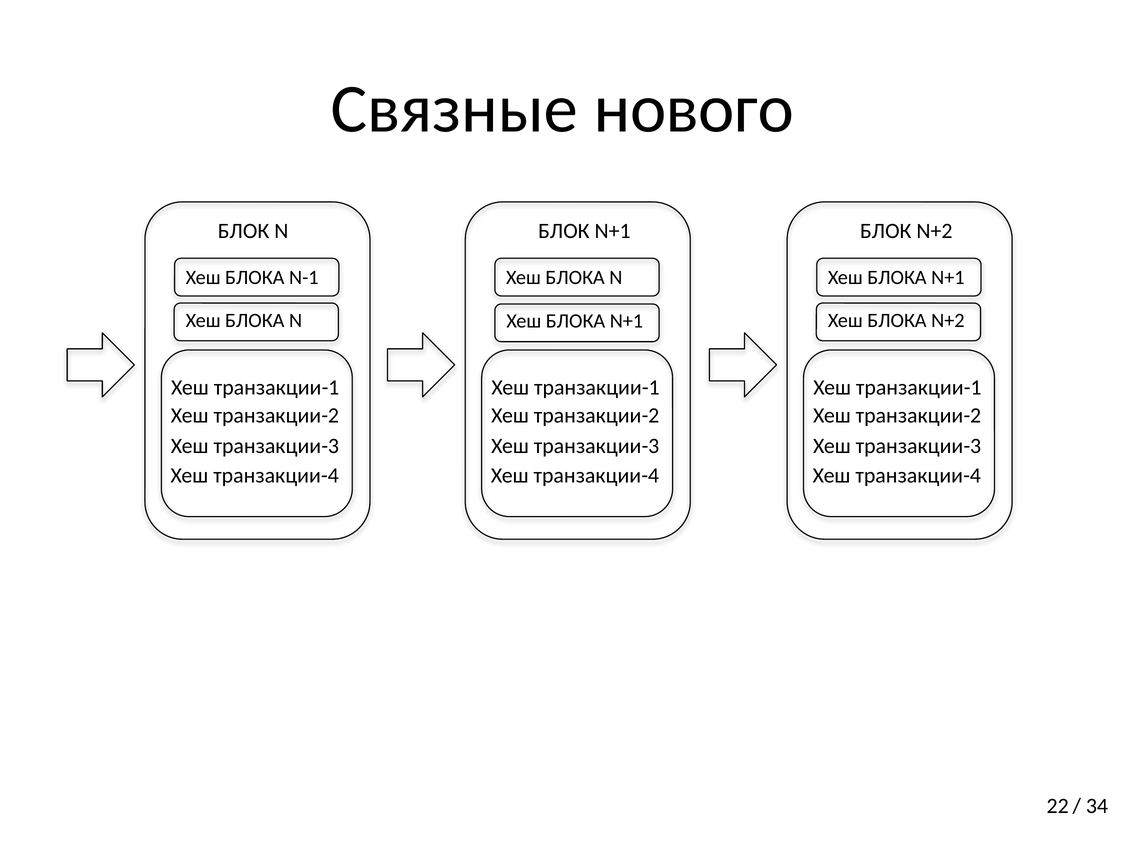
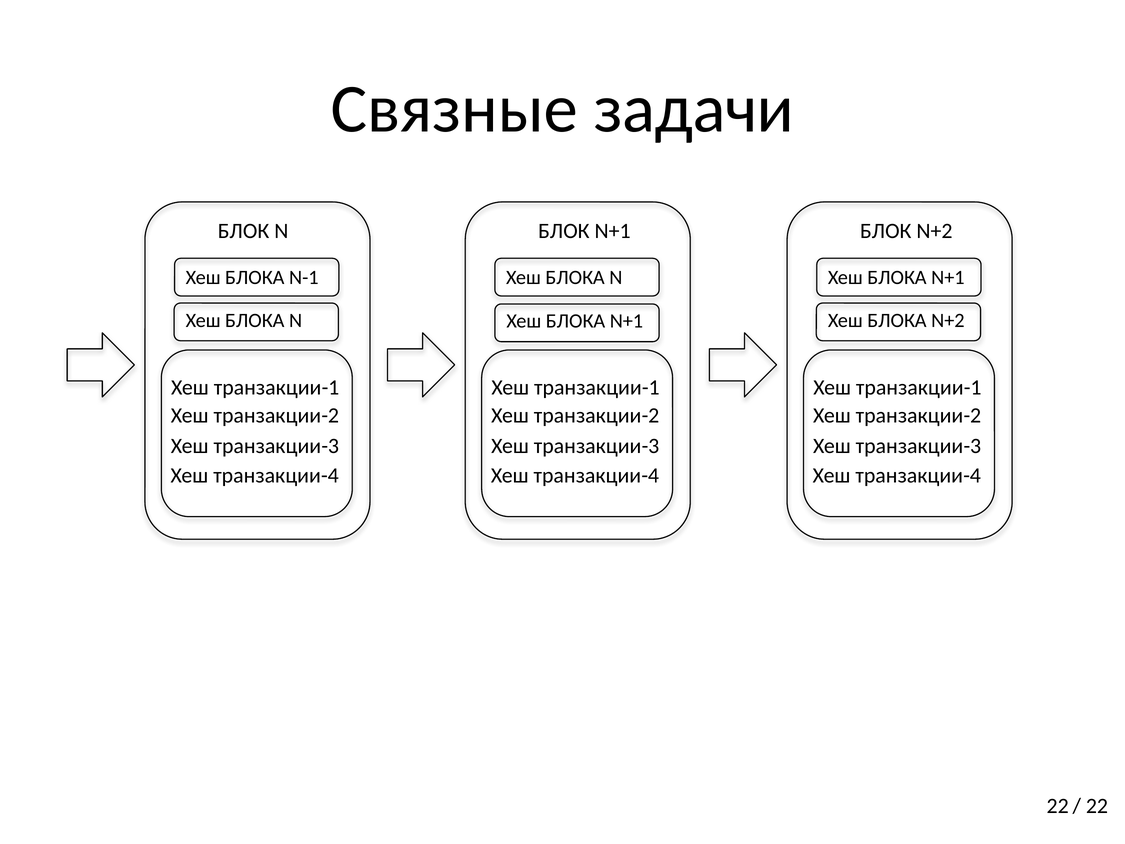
нового: нового -> задачи
34 at (1097, 806): 34 -> 22
